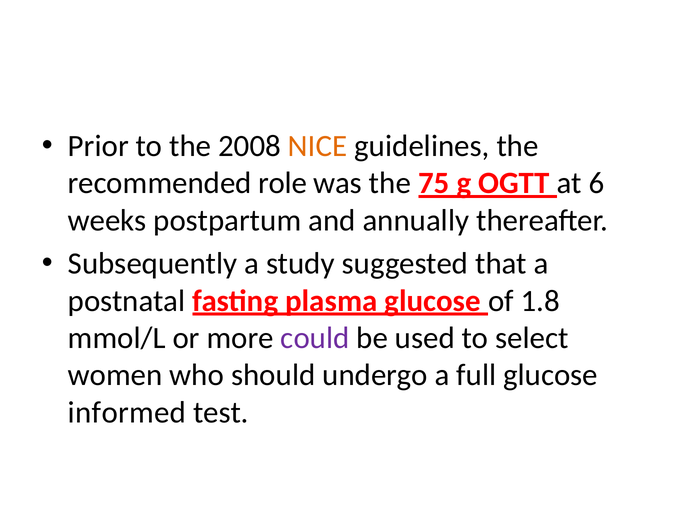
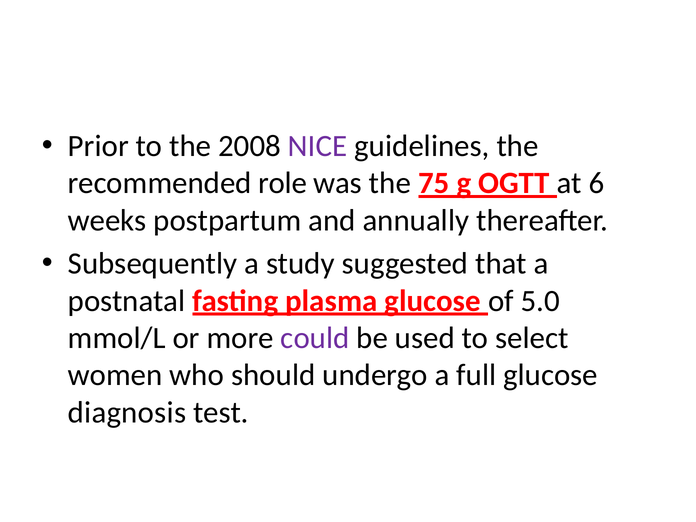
NICE colour: orange -> purple
1.8: 1.8 -> 5.0
informed: informed -> diagnosis
